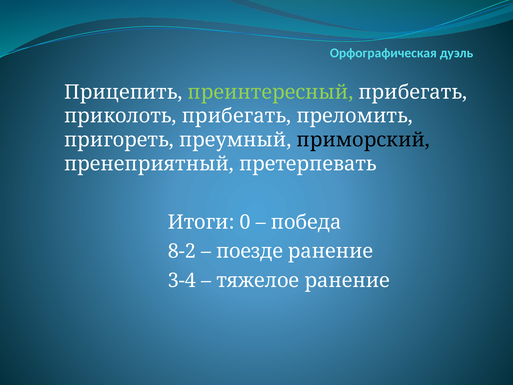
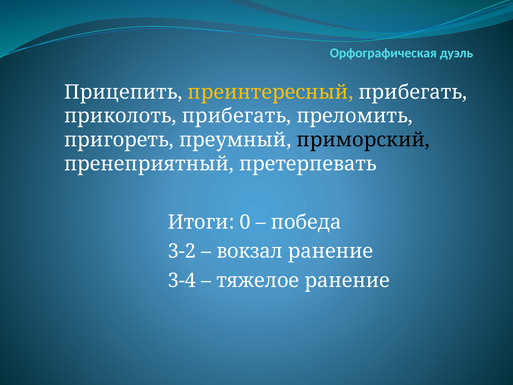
преинтересный colour: light green -> yellow
8-2: 8-2 -> 3-2
поезде: поезде -> вокзал
